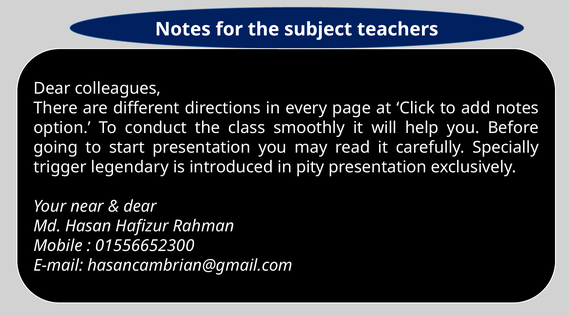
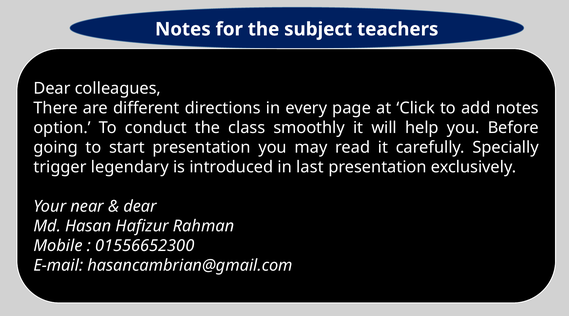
pity: pity -> last
